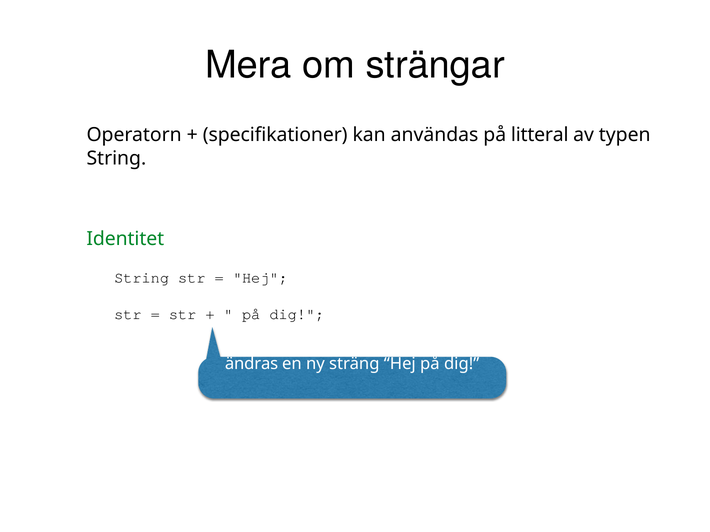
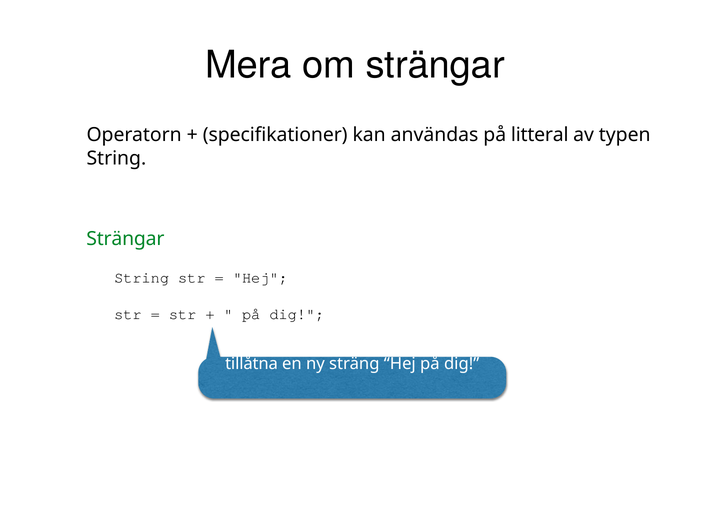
Identitet at (125, 239): Identitet -> Strängar
ändras: ändras -> tillåtna
